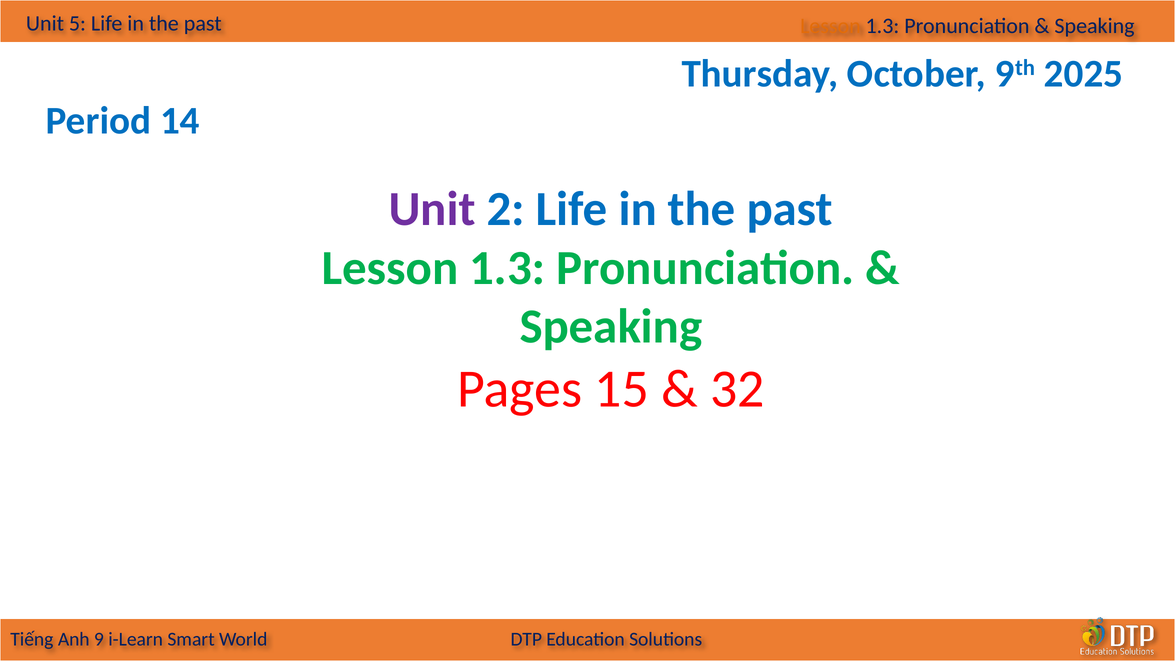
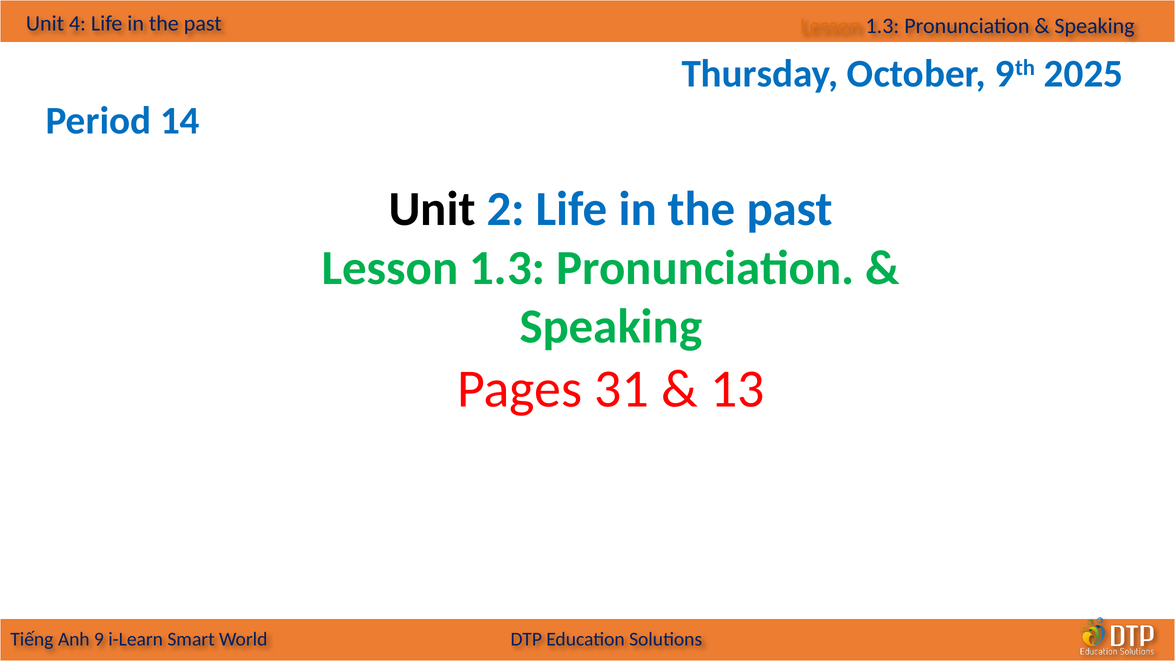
5: 5 -> 4
Unit at (432, 209) colour: purple -> black
15: 15 -> 31
32: 32 -> 13
